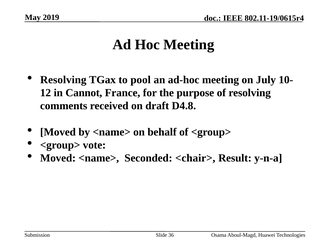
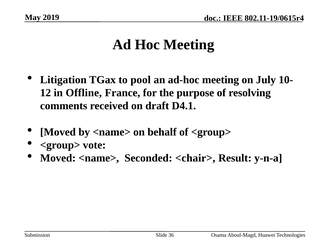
Resolving at (63, 80): Resolving -> Litigation
Cannot: Cannot -> Offline
D4.8: D4.8 -> D4.1
